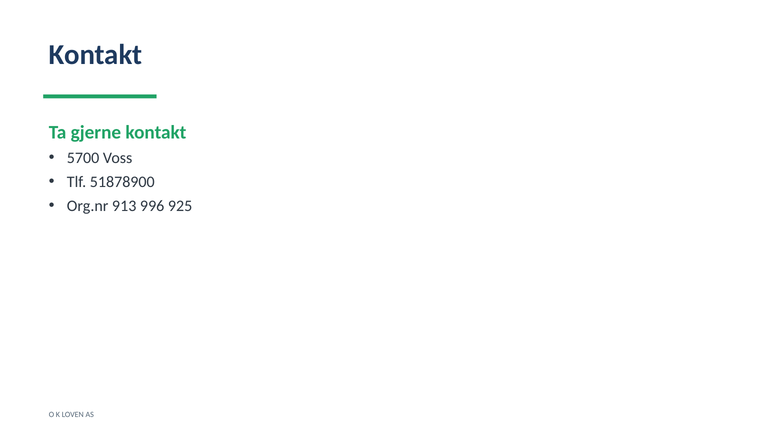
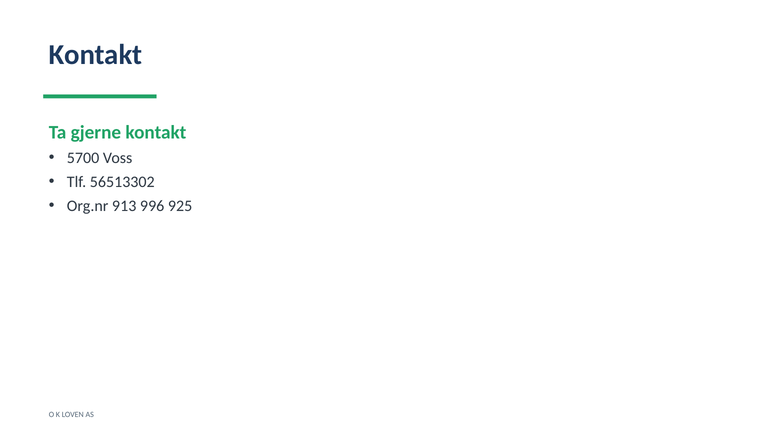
51878900: 51878900 -> 56513302
